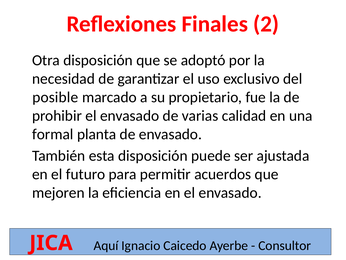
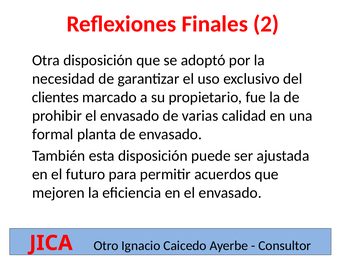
posible: posible -> clientes
Aquí: Aquí -> Otro
